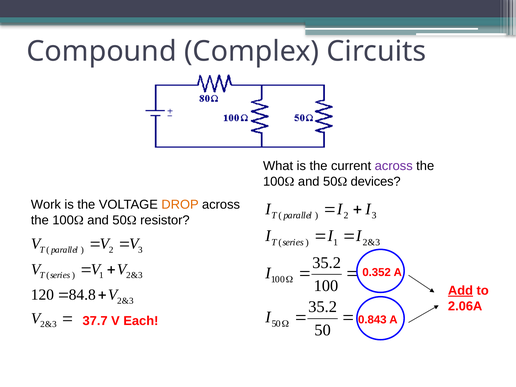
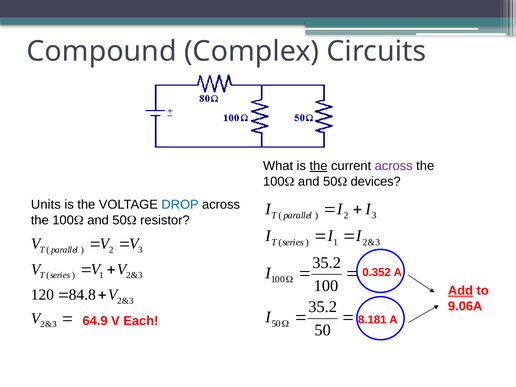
the at (318, 166) underline: none -> present
Work: Work -> Units
DROP colour: orange -> blue
2.06A: 2.06A -> 9.06A
0.843: 0.843 -> 8.181
37.7: 37.7 -> 64.9
